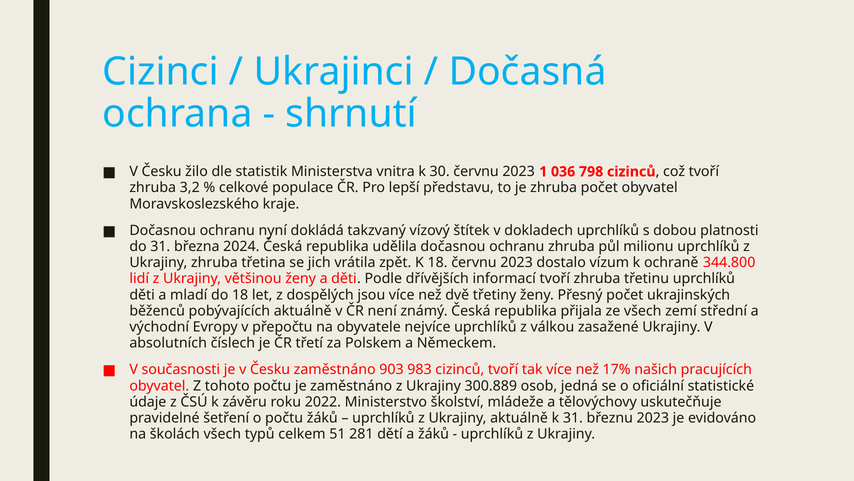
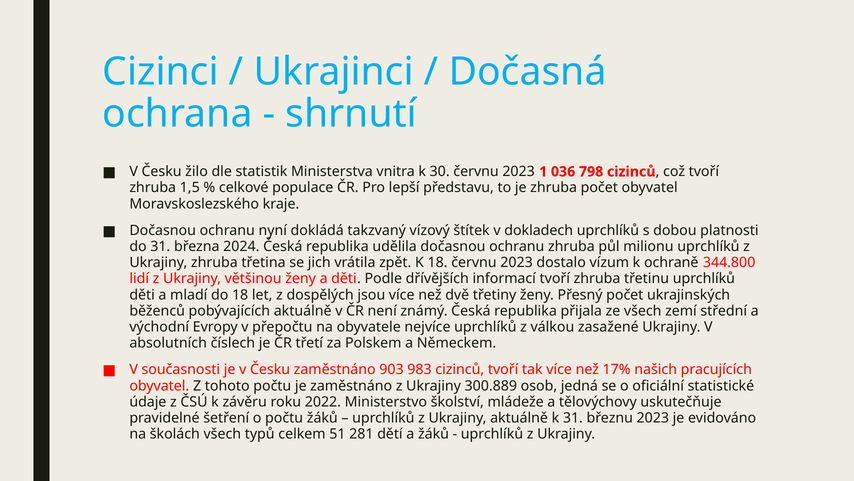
3,2: 3,2 -> 1,5
